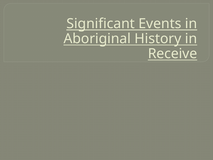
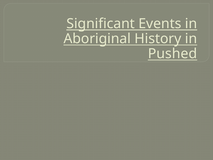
Receive: Receive -> Pushed
